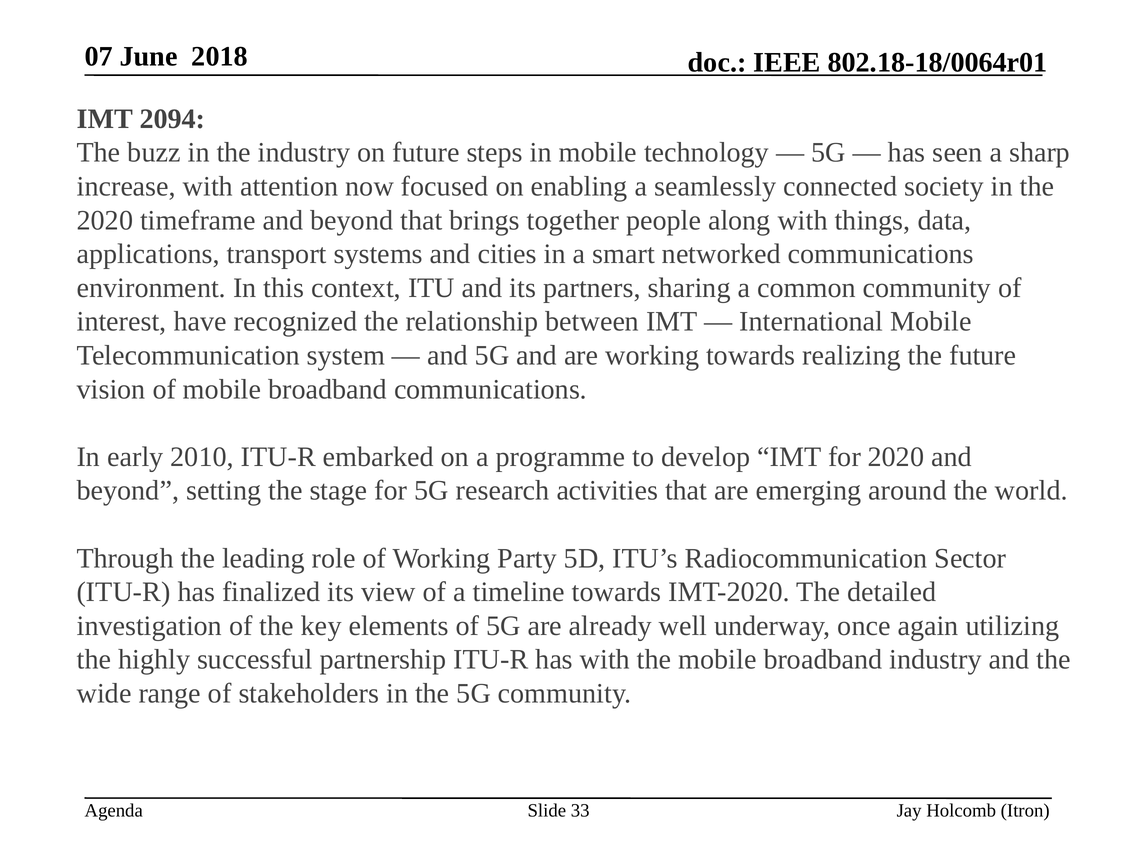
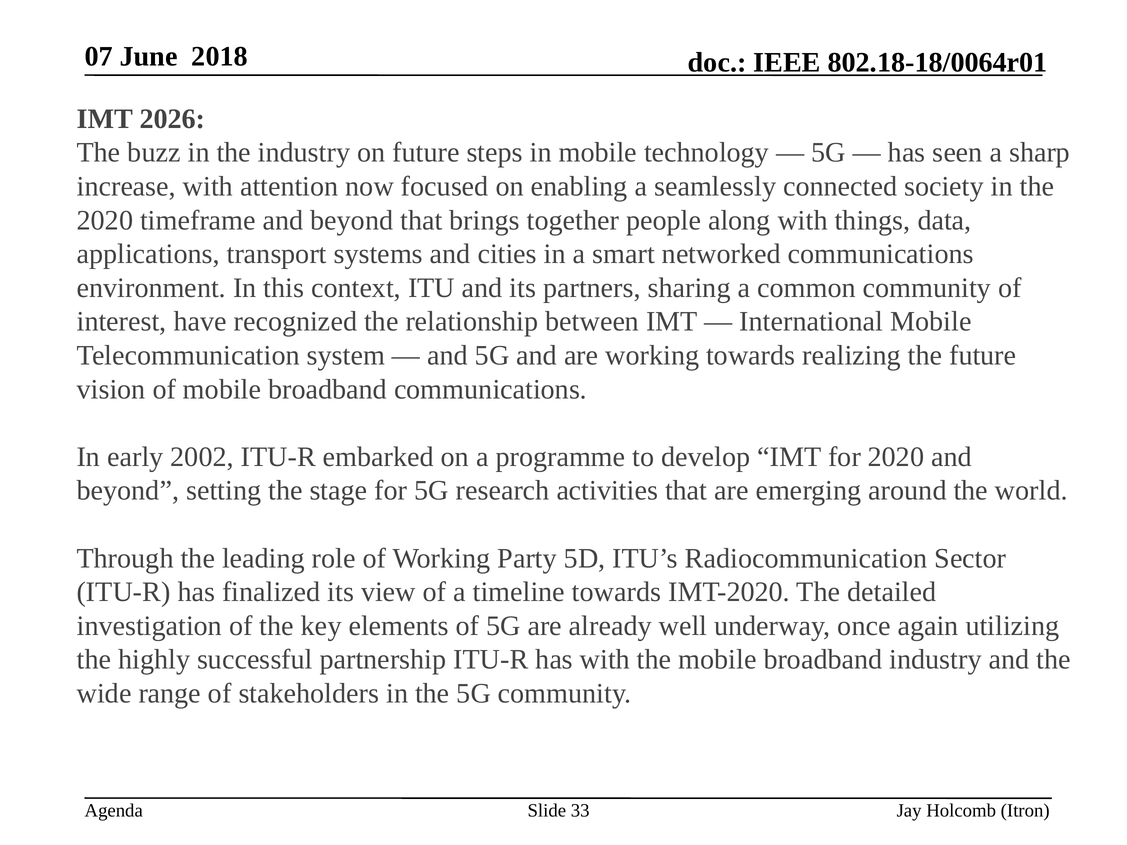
2094: 2094 -> 2026
2010: 2010 -> 2002
